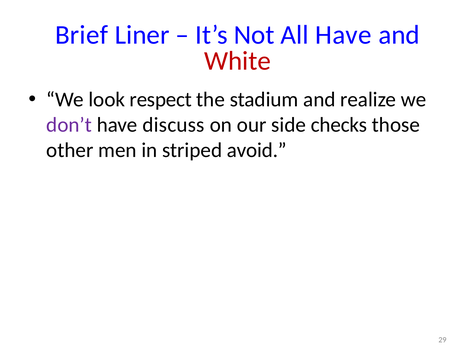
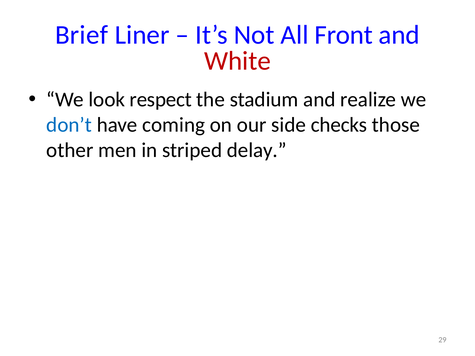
All Have: Have -> Front
don’t colour: purple -> blue
discuss: discuss -> coming
avoid: avoid -> delay
